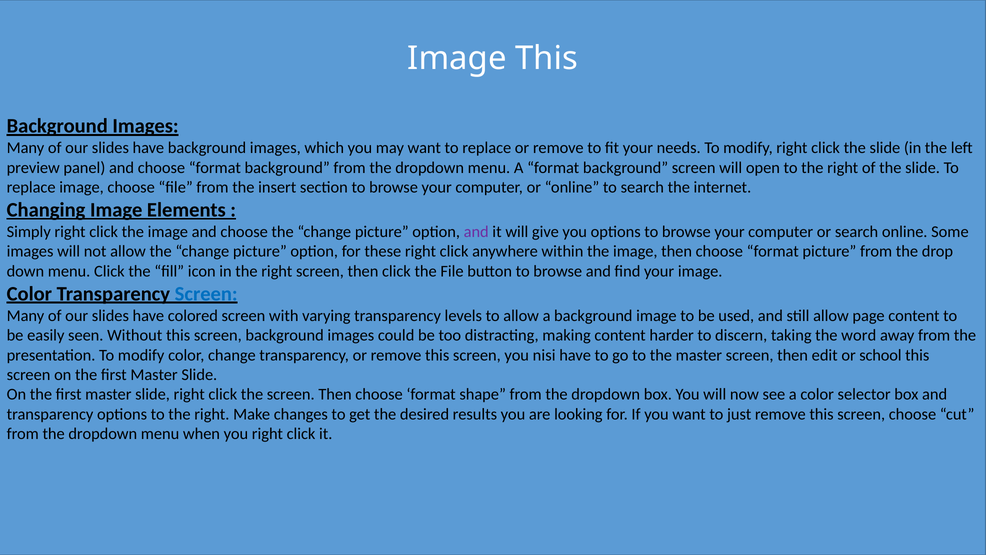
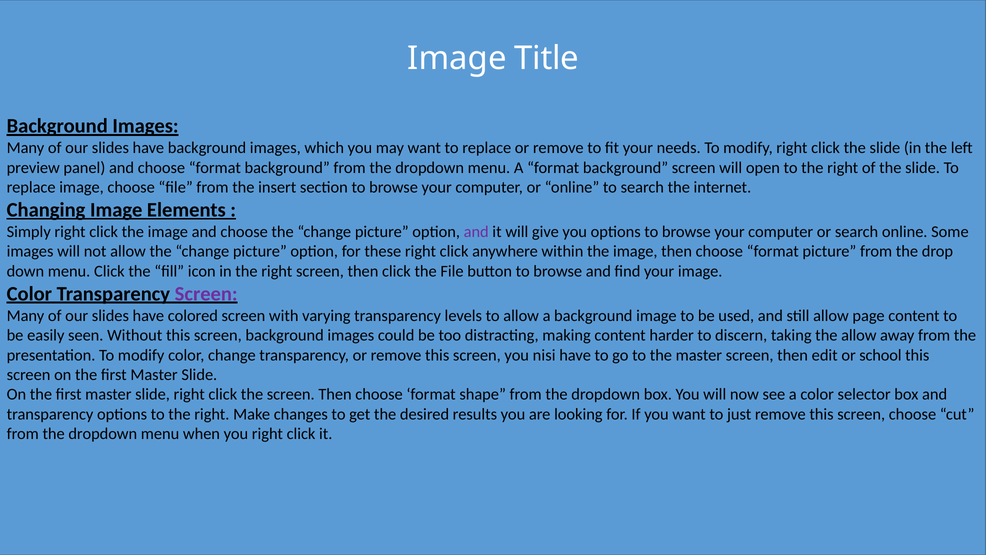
Image This: This -> Title
Screen at (206, 294) colour: blue -> purple
the word: word -> allow
